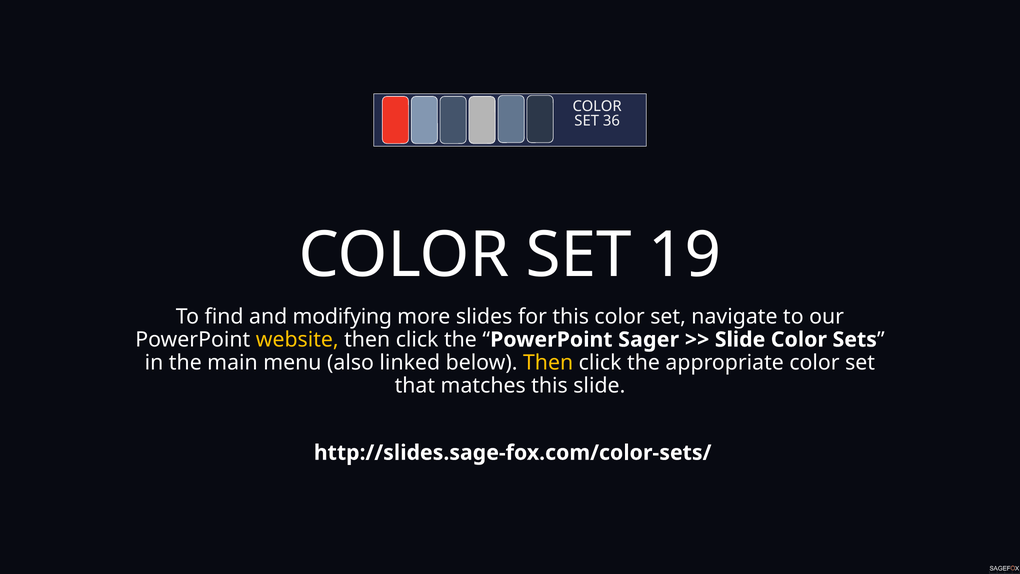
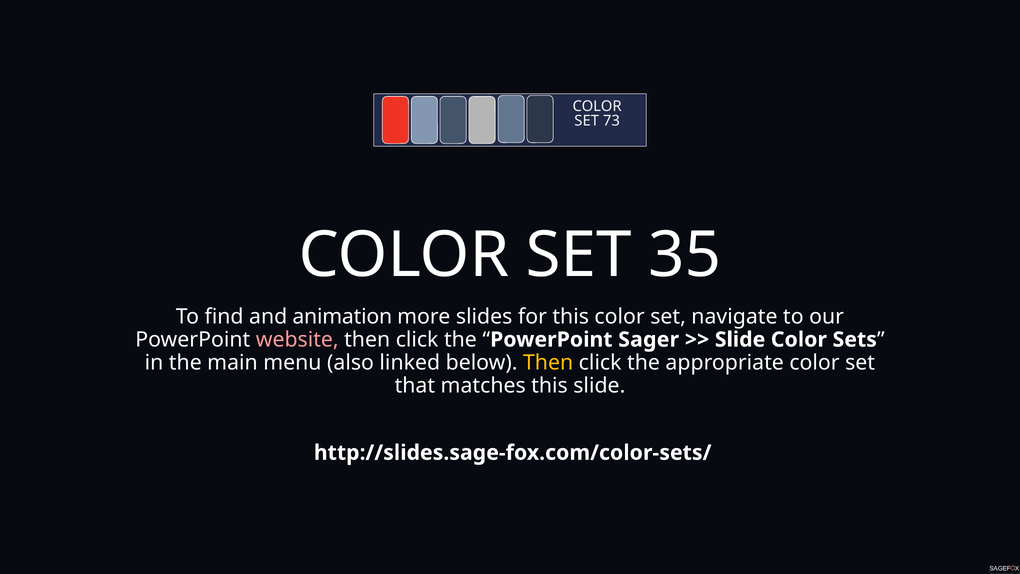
36: 36 -> 73
19: 19 -> 35
modifying: modifying -> animation
website colour: yellow -> pink
